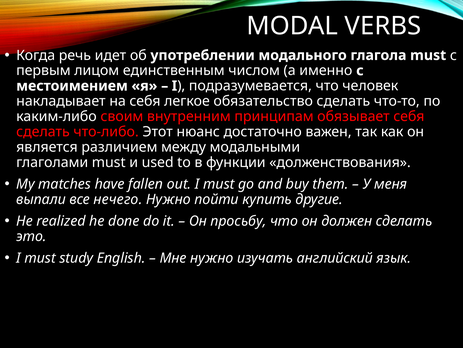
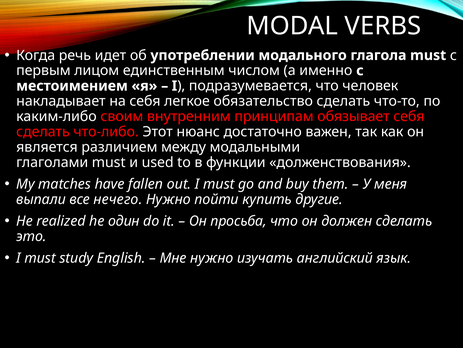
done: done -> один
просьбу: просьбу -> просьба
